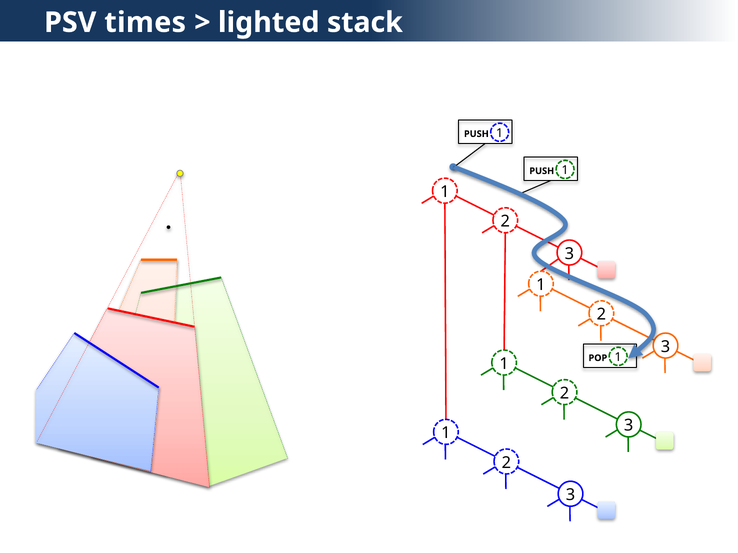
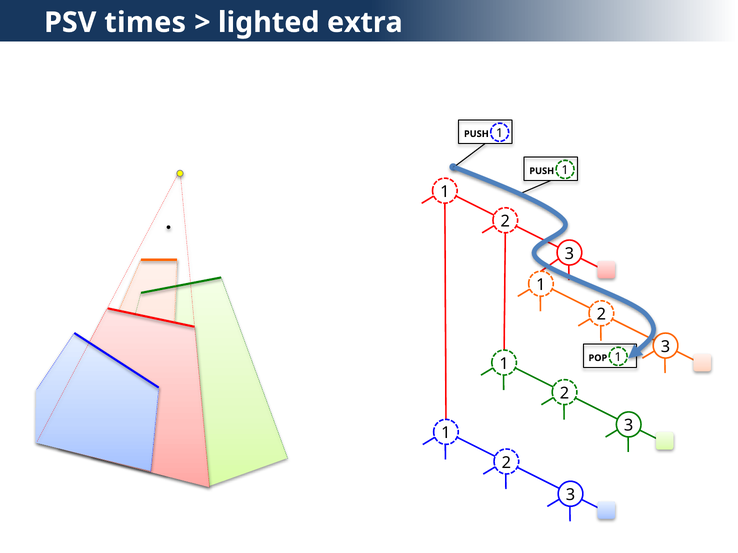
stack: stack -> extra
